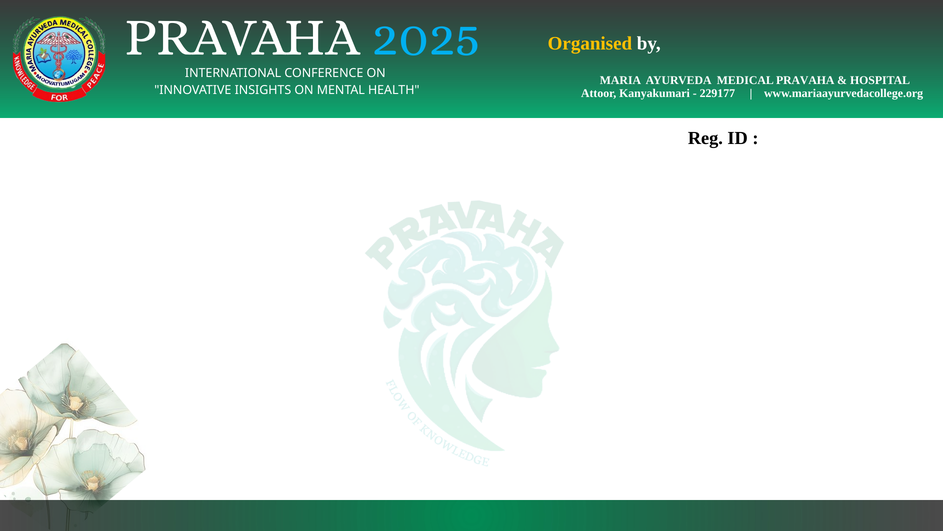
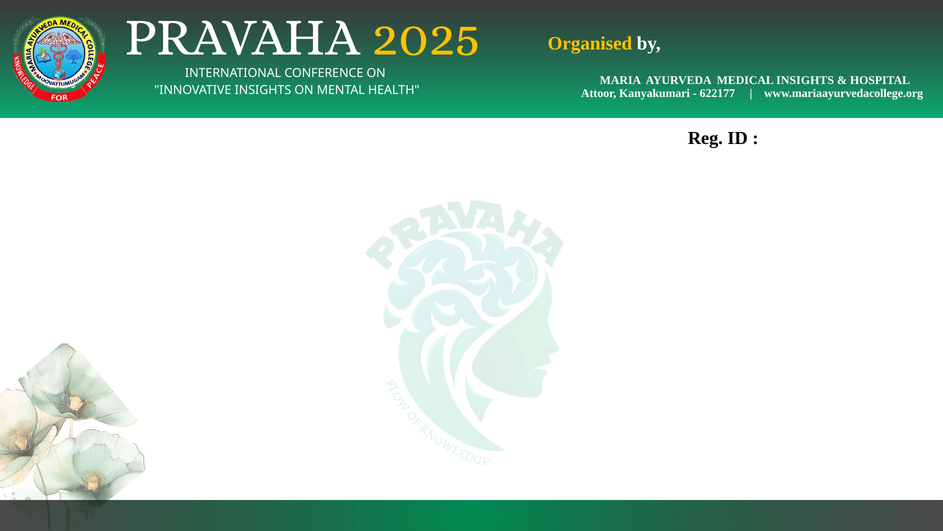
2025 colour: light blue -> yellow
MEDICAL PRAVAHA: PRAVAHA -> INSIGHTS
229177: 229177 -> 622177
